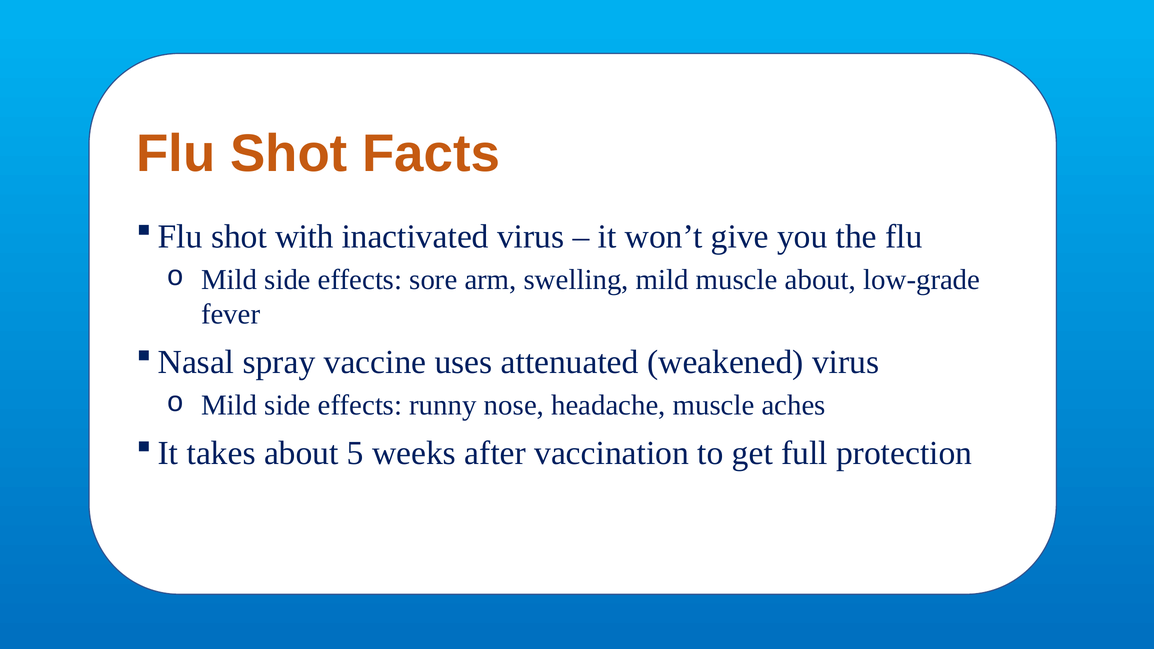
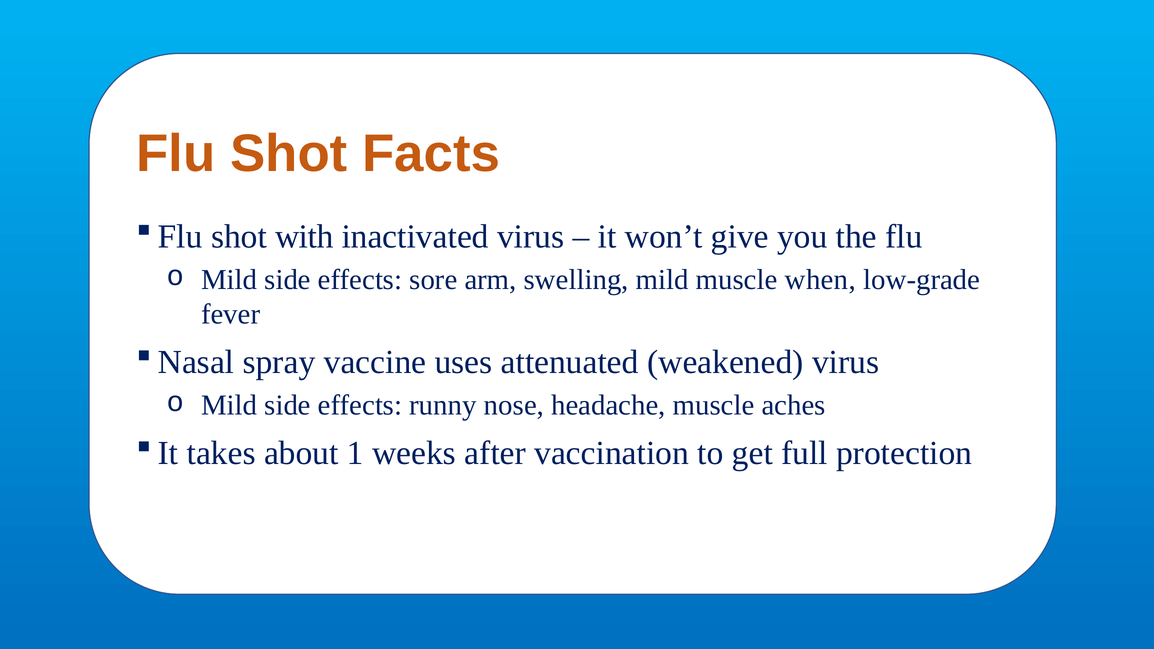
muscle about: about -> when
5: 5 -> 1
